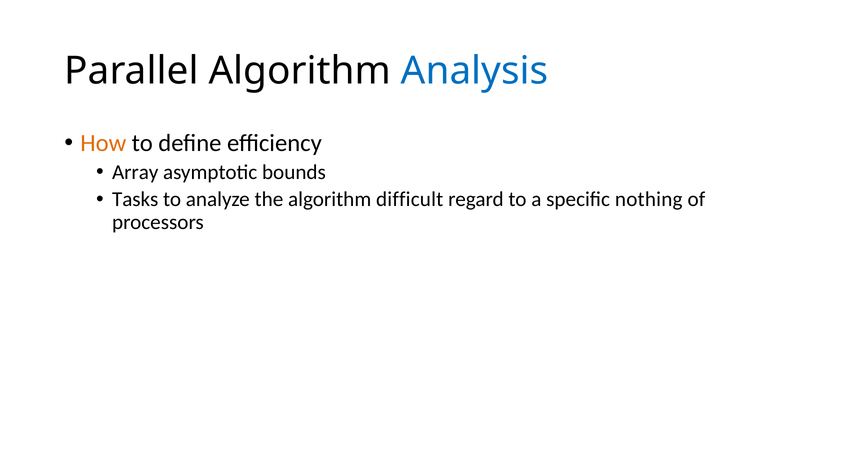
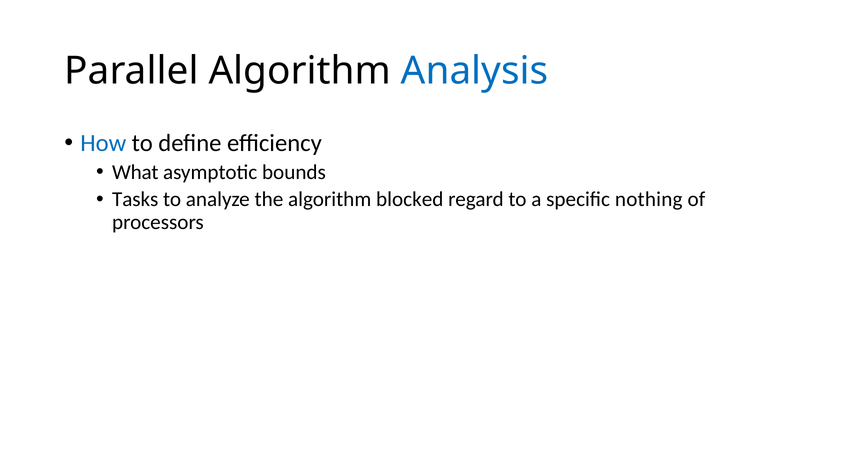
How colour: orange -> blue
Array: Array -> What
difficult: difficult -> blocked
